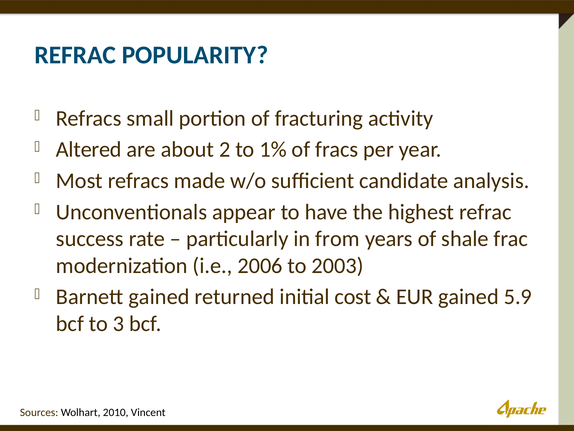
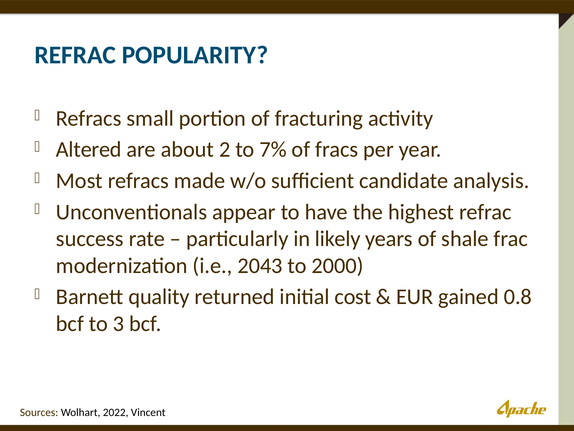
1%: 1% -> 7%
from: from -> likely
2006: 2006 -> 2043
2003: 2003 -> 2000
Barnett gained: gained -> quality
5.9: 5.9 -> 0.8
2010: 2010 -> 2022
